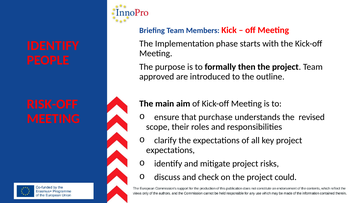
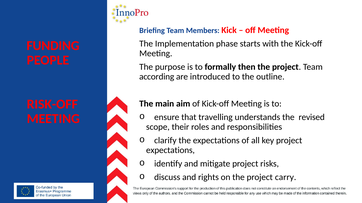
IDENTIFY at (53, 46): IDENTIFY -> FUNDING
approved: approved -> according
purchase: purchase -> travelling
check: check -> rights
could: could -> carry
